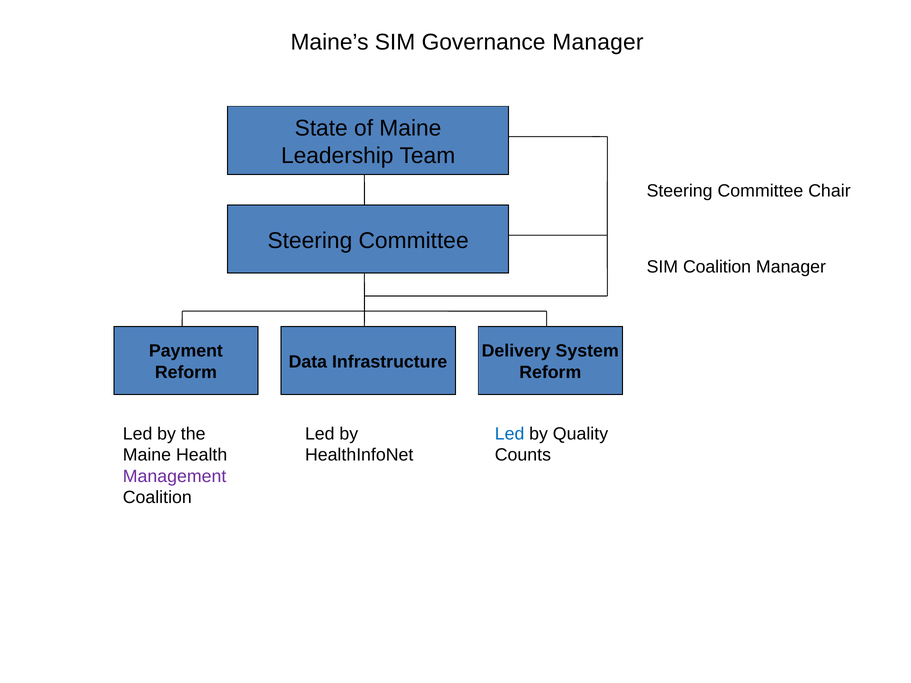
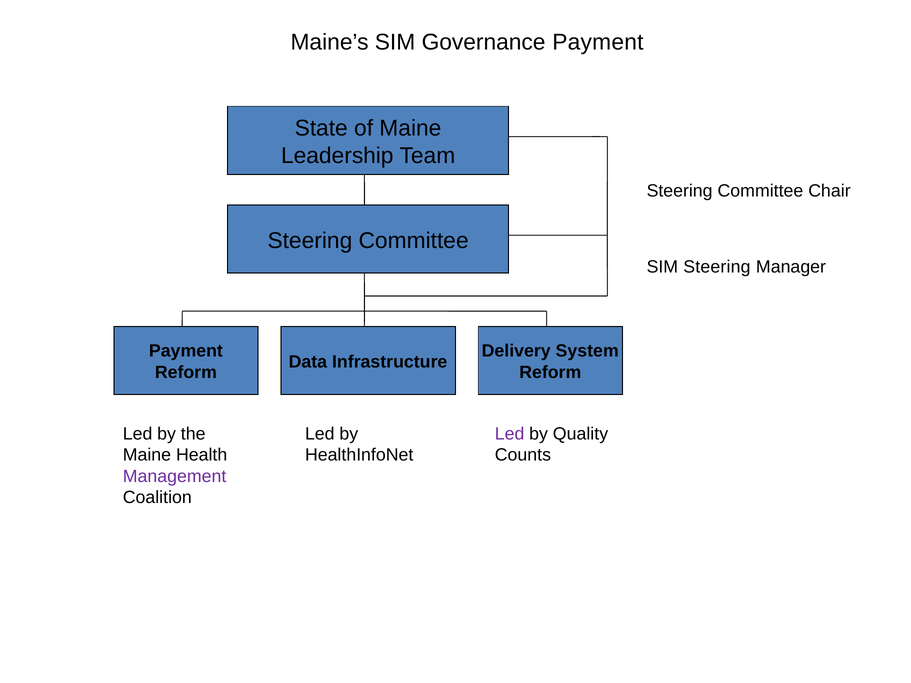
Governance Manager: Manager -> Payment
SIM Coalition: Coalition -> Steering
Led at (510, 434) colour: blue -> purple
